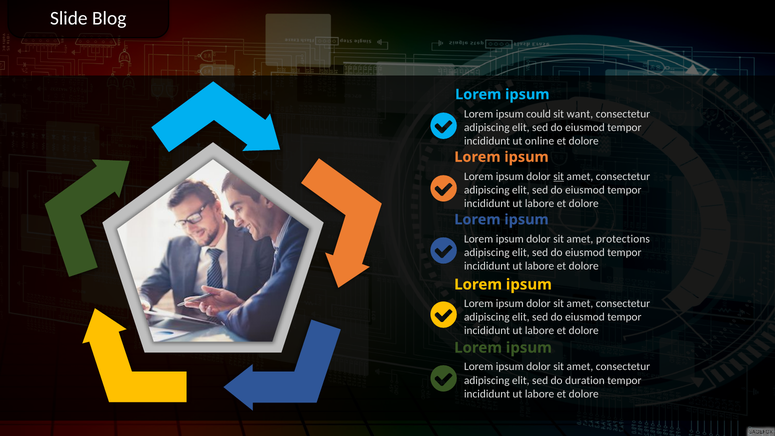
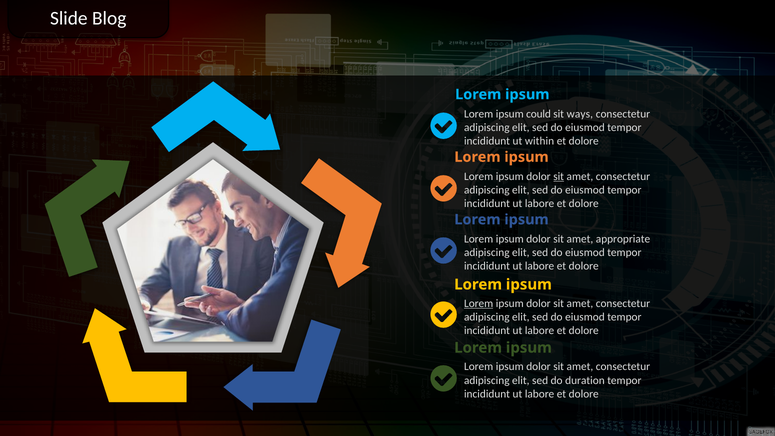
want: want -> ways
online: online -> within
protections: protections -> appropriate
Lorem at (479, 303) underline: none -> present
